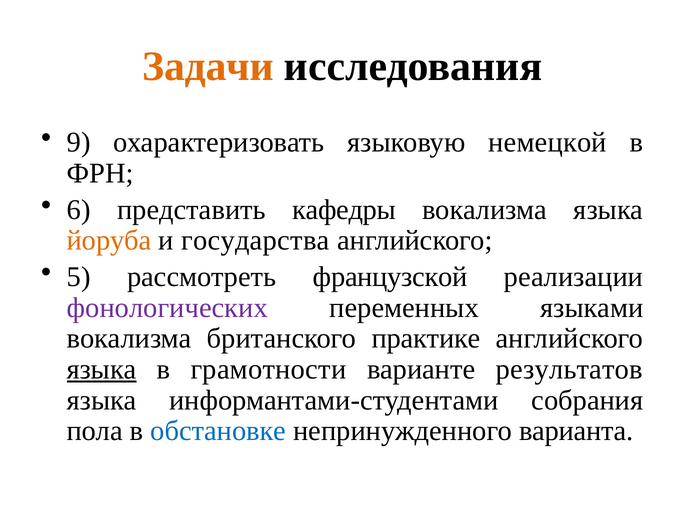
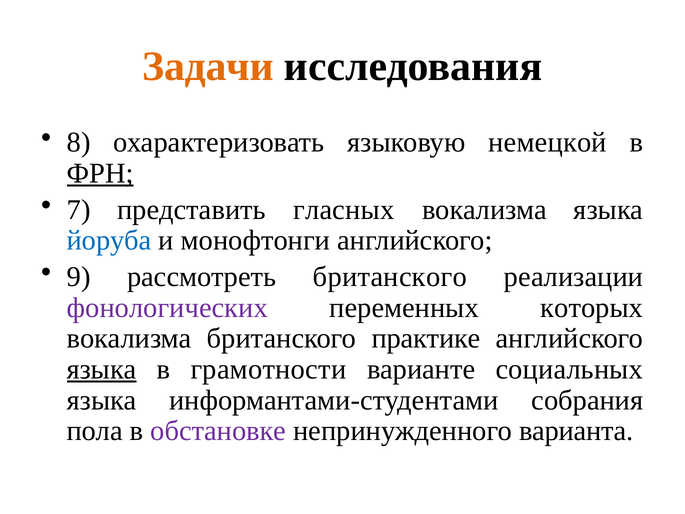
9: 9 -> 8
ФРН underline: none -> present
6: 6 -> 7
кафедры: кафедры -> гласных
йоруба colour: orange -> blue
государства: государства -> монофтонги
5: 5 -> 9
рассмотреть французской: французской -> британского
языками: языками -> которых
результатов: результатов -> социальных
обстановке colour: blue -> purple
